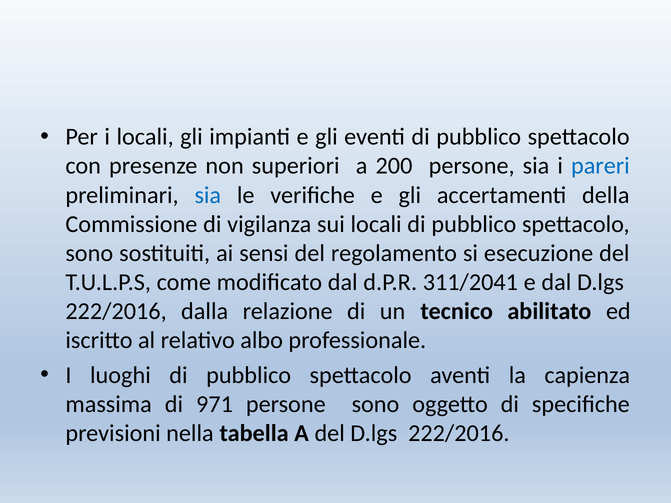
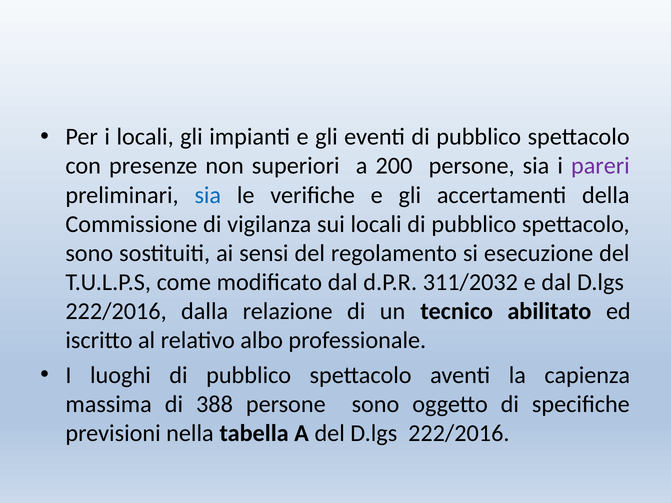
pareri colour: blue -> purple
311/2041: 311/2041 -> 311/2032
971: 971 -> 388
